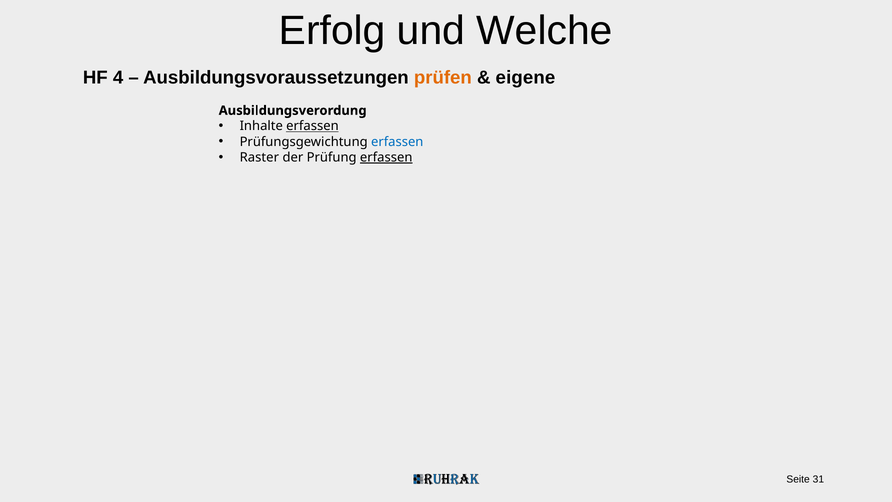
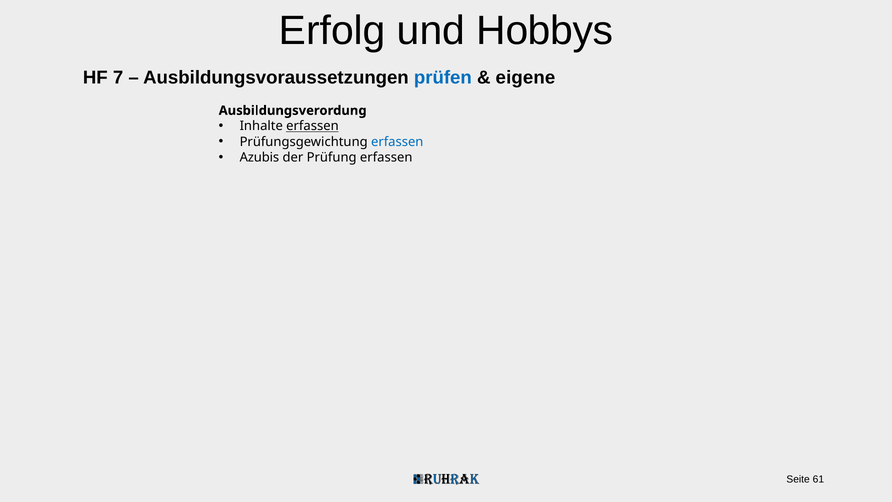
Welche: Welche -> Hobbys
4: 4 -> 7
prüfen colour: orange -> blue
Raster: Raster -> Azubis
erfassen at (386, 157) underline: present -> none
31: 31 -> 61
